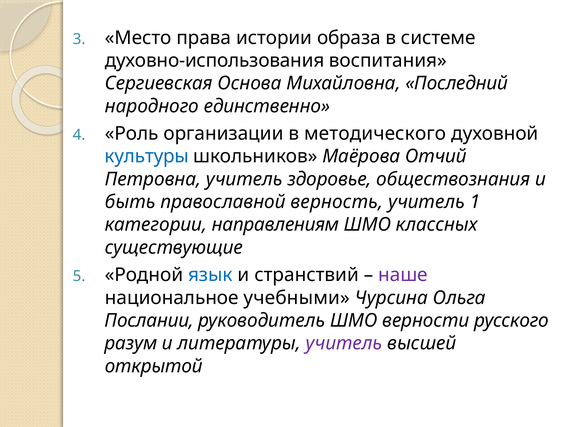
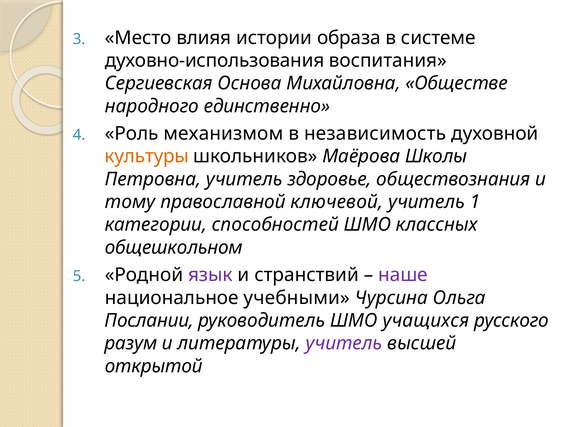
права: права -> влияя
Последний: Последний -> Обществе
организации: организации -> механизмом
методического: методического -> независимость
культуры colour: blue -> orange
Отчий: Отчий -> Школы
быть: быть -> тому
верность: верность -> ключевой
направлениям: направлениям -> способностей
существующие: существующие -> общешкольном
язык colour: blue -> purple
верности: верности -> учащихся
